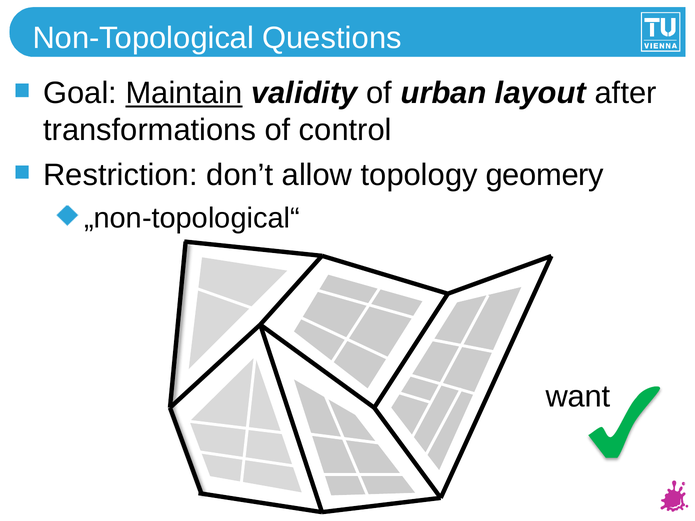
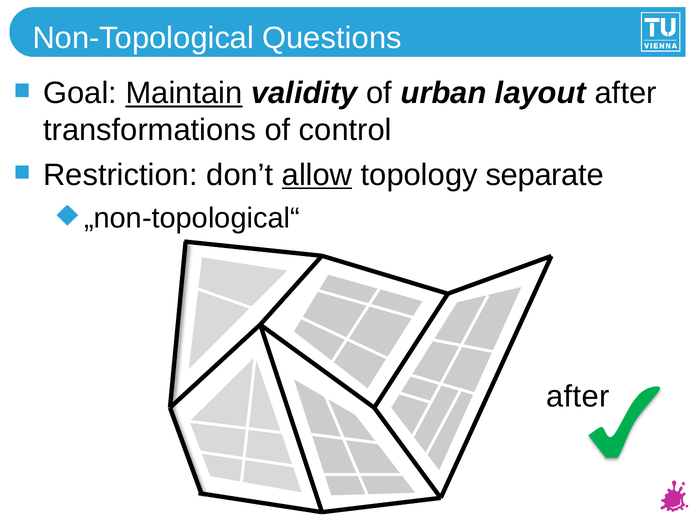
allow underline: none -> present
geomery: geomery -> separate
want at (578, 397): want -> after
